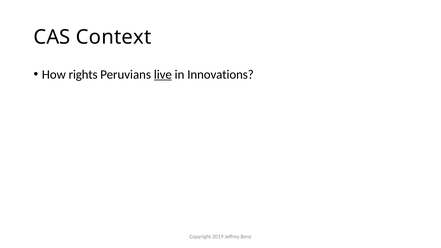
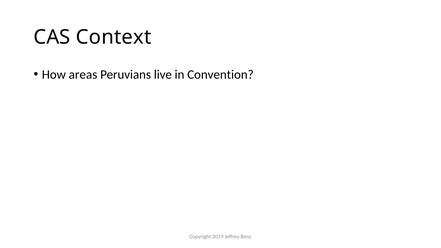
rights: rights -> areas
live underline: present -> none
Innovations: Innovations -> Convention
